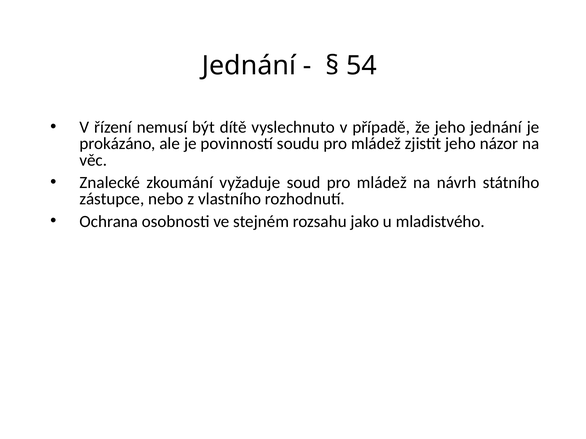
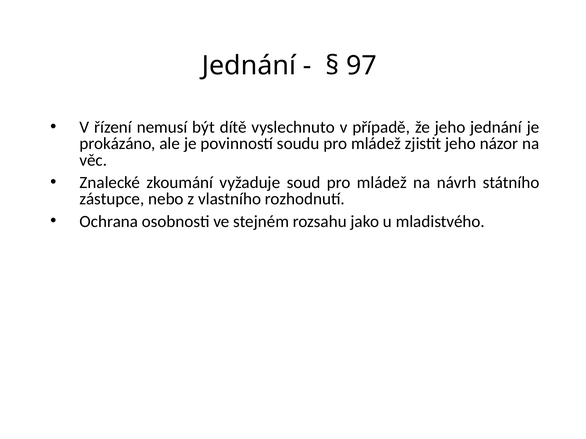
54: 54 -> 97
